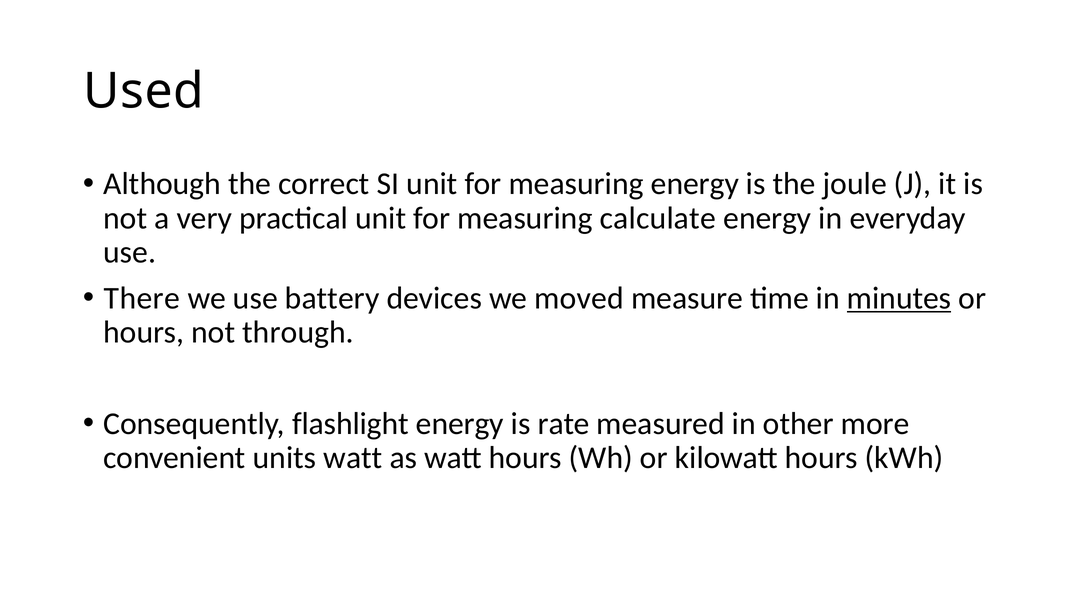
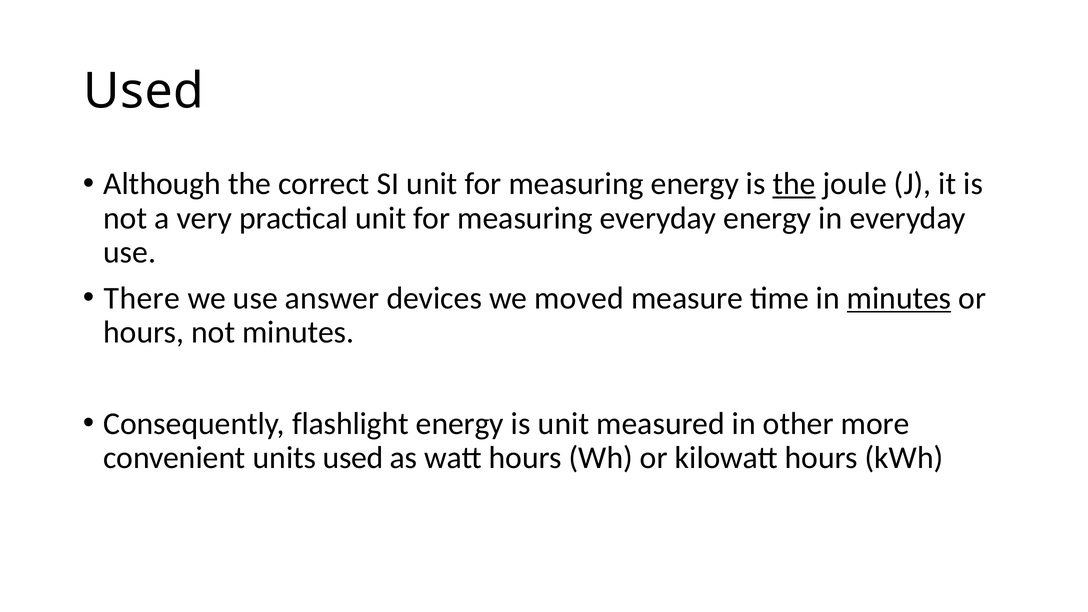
the at (794, 184) underline: none -> present
measuring calculate: calculate -> everyday
battery: battery -> answer
not through: through -> minutes
is rate: rate -> unit
units watt: watt -> used
